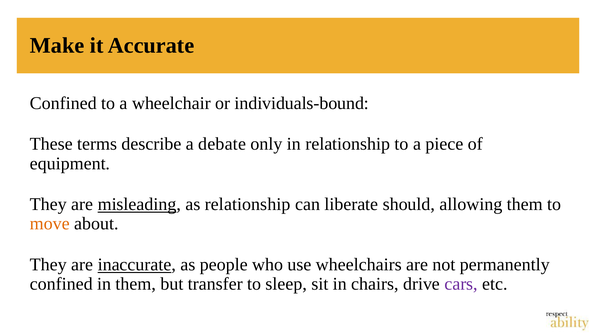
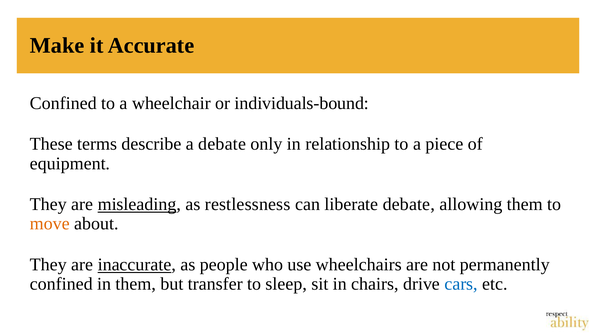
as relationship: relationship -> restlessness
liberate should: should -> debate
cars colour: purple -> blue
